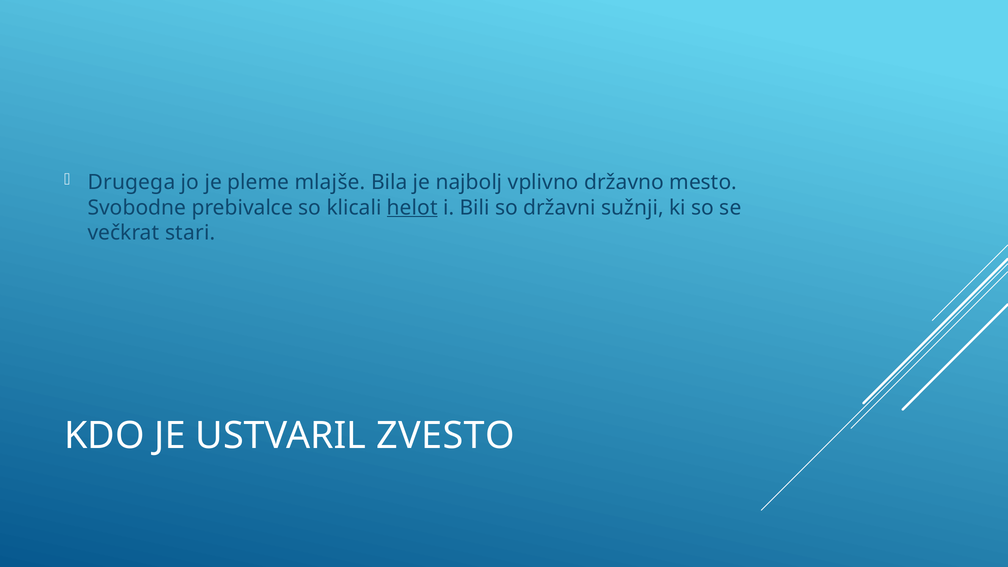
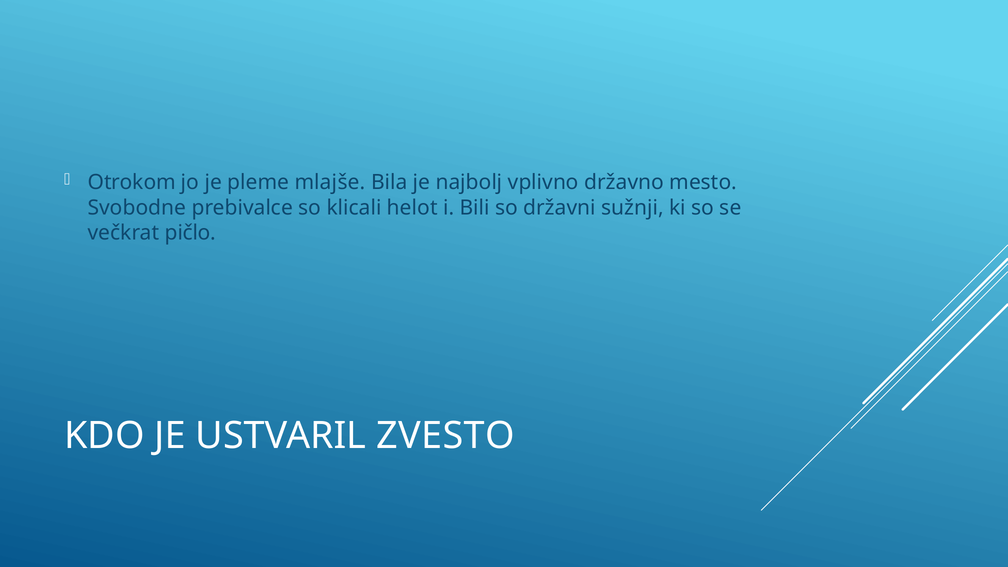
Drugega: Drugega -> Otrokom
helot underline: present -> none
stari: stari -> pičlo
